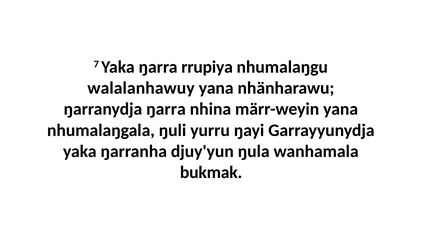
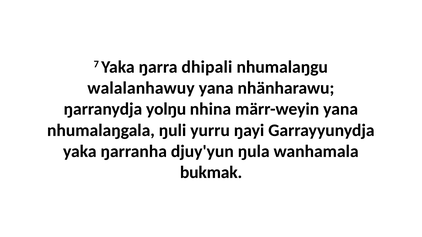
rrupiya: rrupiya -> dhipali
ŋarranydja ŋarra: ŋarra -> yolŋu
